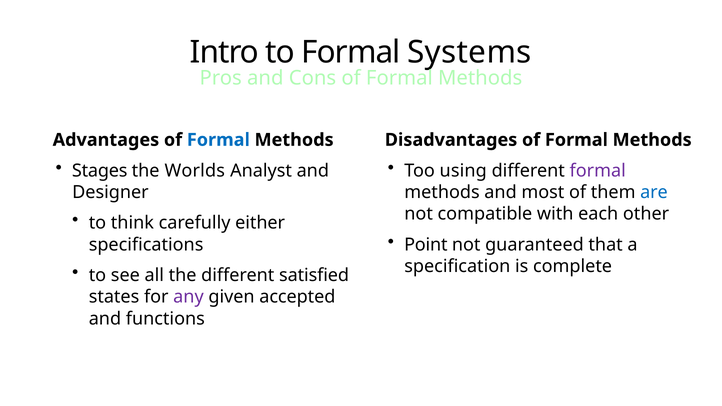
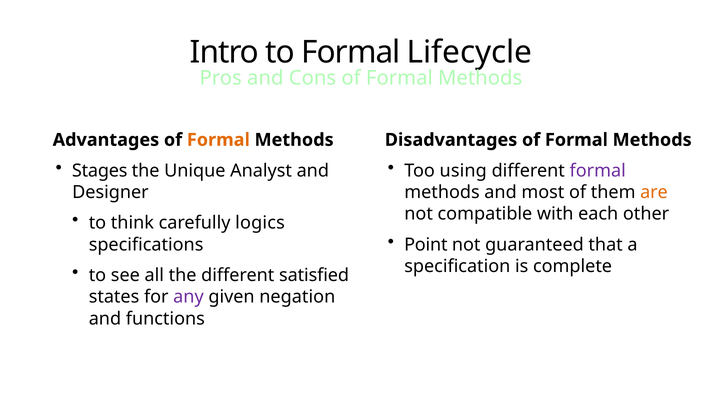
Systems: Systems -> Lifecycle
Formal at (218, 140) colour: blue -> orange
Worlds: Worlds -> Unique
are colour: blue -> orange
either: either -> logics
accepted: accepted -> negation
